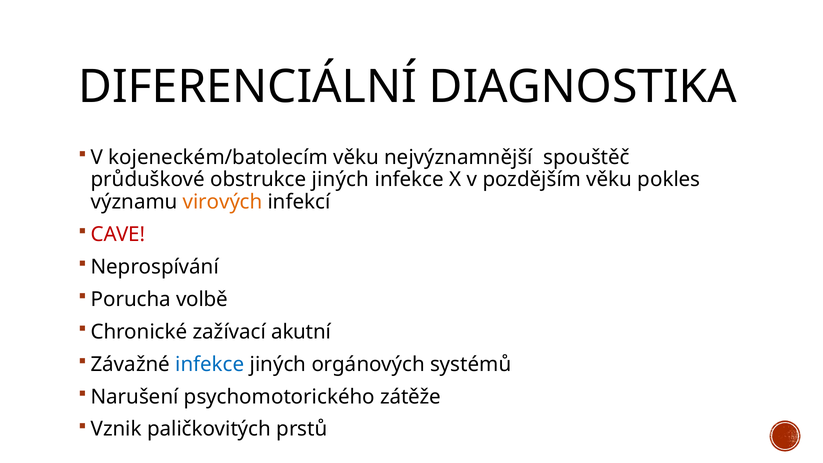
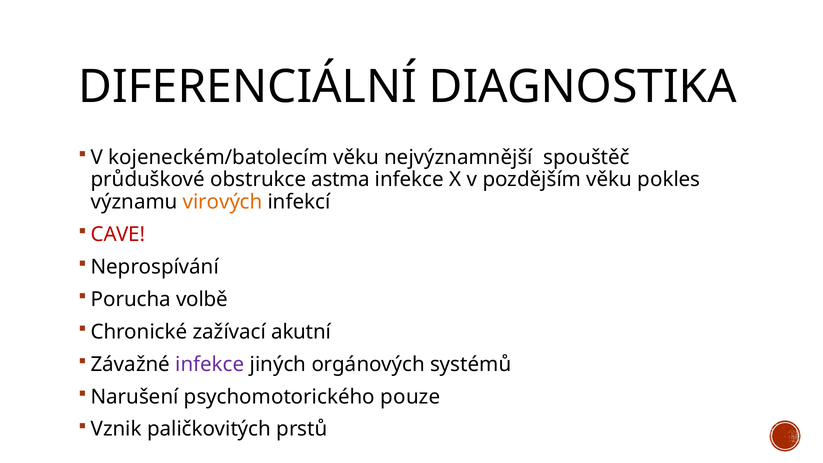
obstrukce jiných: jiných -> astma
infekce at (210, 364) colour: blue -> purple
zátěže: zátěže -> pouze
